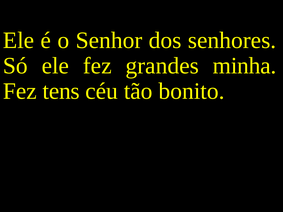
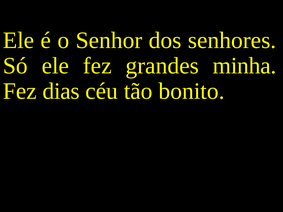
tens: tens -> dias
